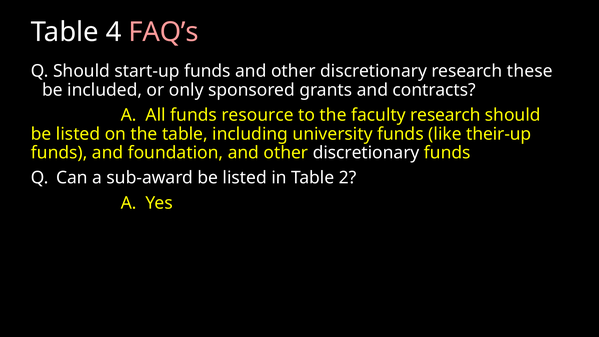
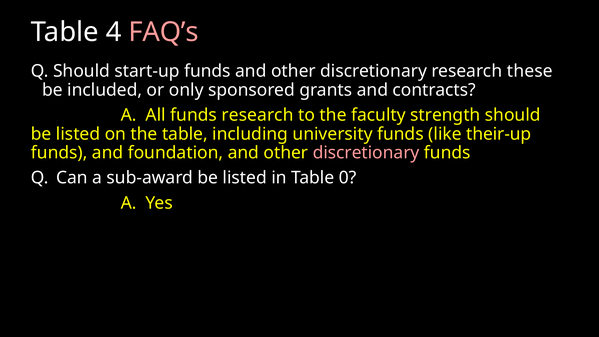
funds resource: resource -> research
faculty research: research -> strength
discretionary at (366, 153) colour: white -> pink
2: 2 -> 0
